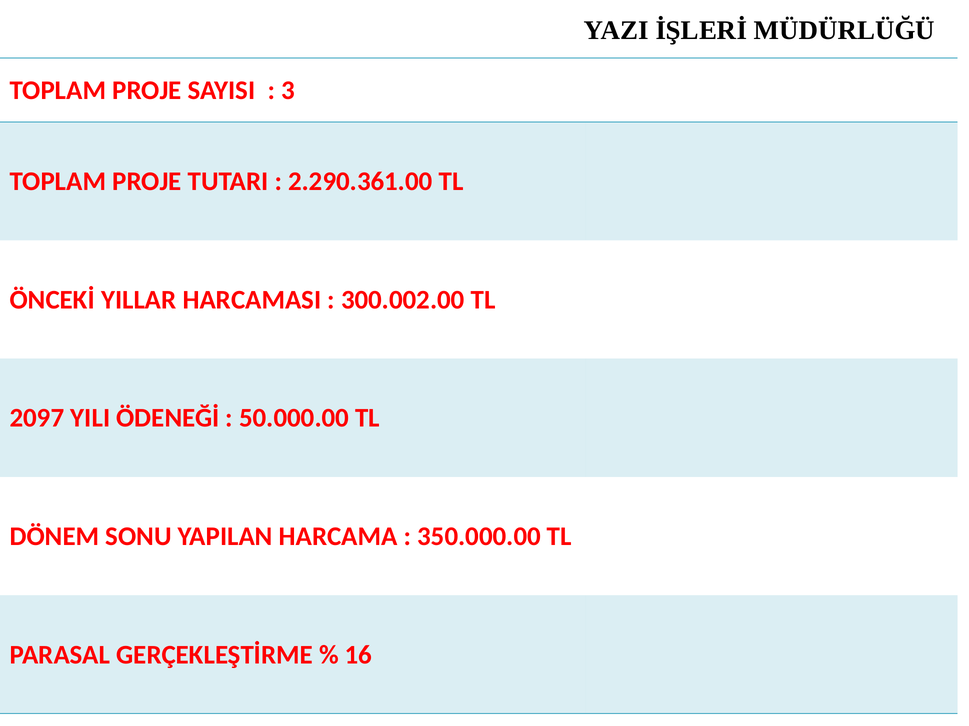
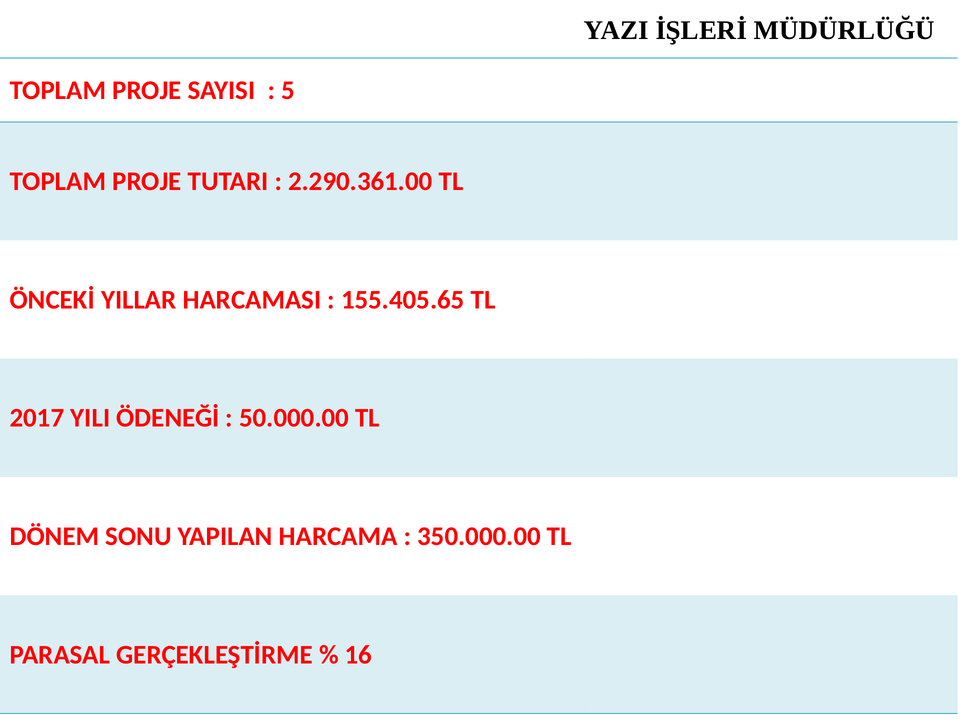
3: 3 -> 5
300.002.00: 300.002.00 -> 155.405.65
2097: 2097 -> 2017
